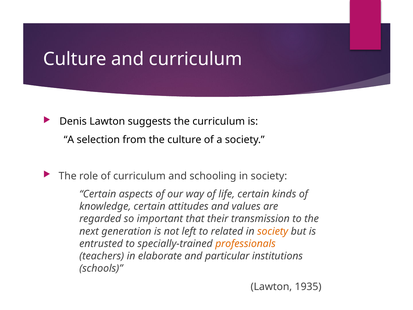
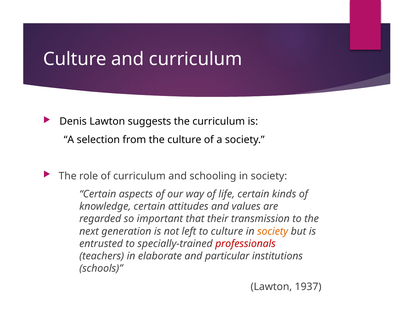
to related: related -> culture
professionals colour: orange -> red
1935: 1935 -> 1937
